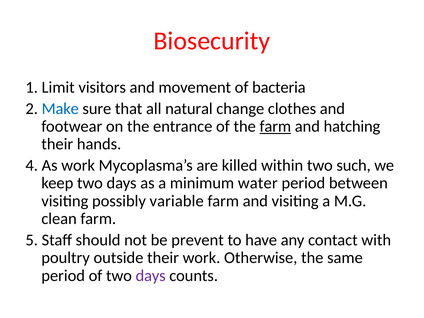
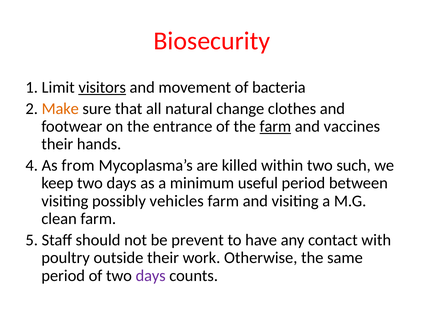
visitors underline: none -> present
Make colour: blue -> orange
hatching: hatching -> vaccines
As work: work -> from
water: water -> useful
variable: variable -> vehicles
